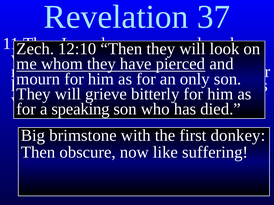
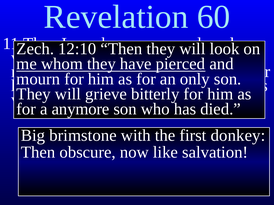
37: 37 -> 60
speaking: speaking -> anymore
suffering: suffering -> salvation
